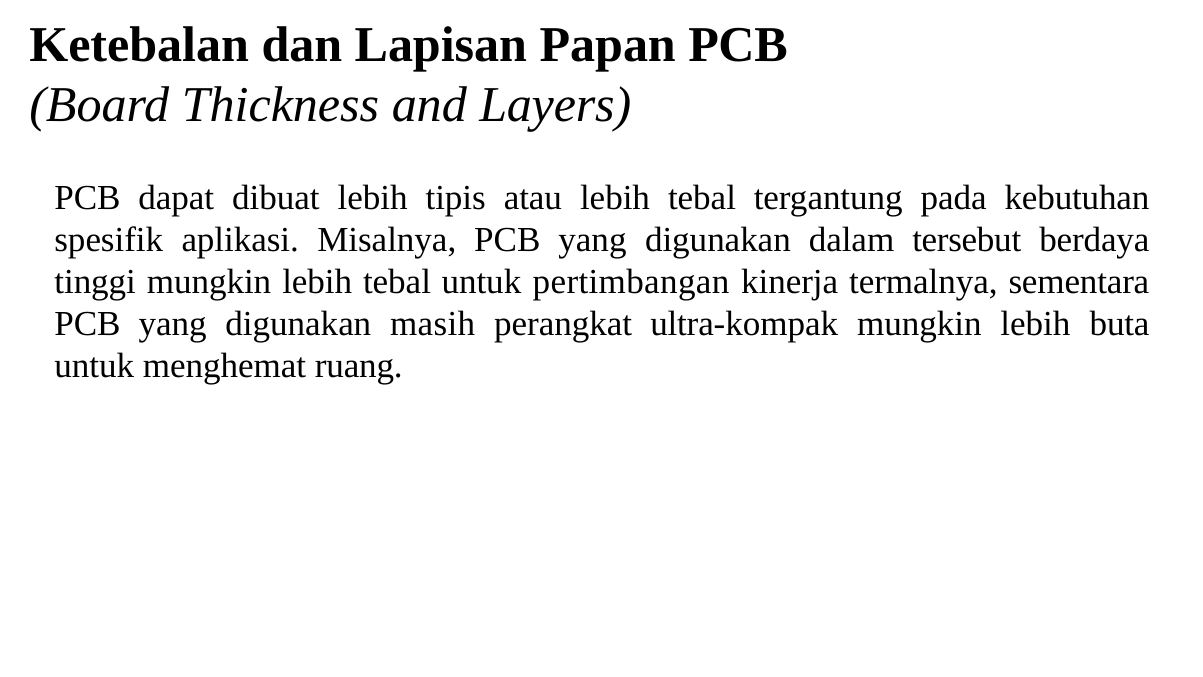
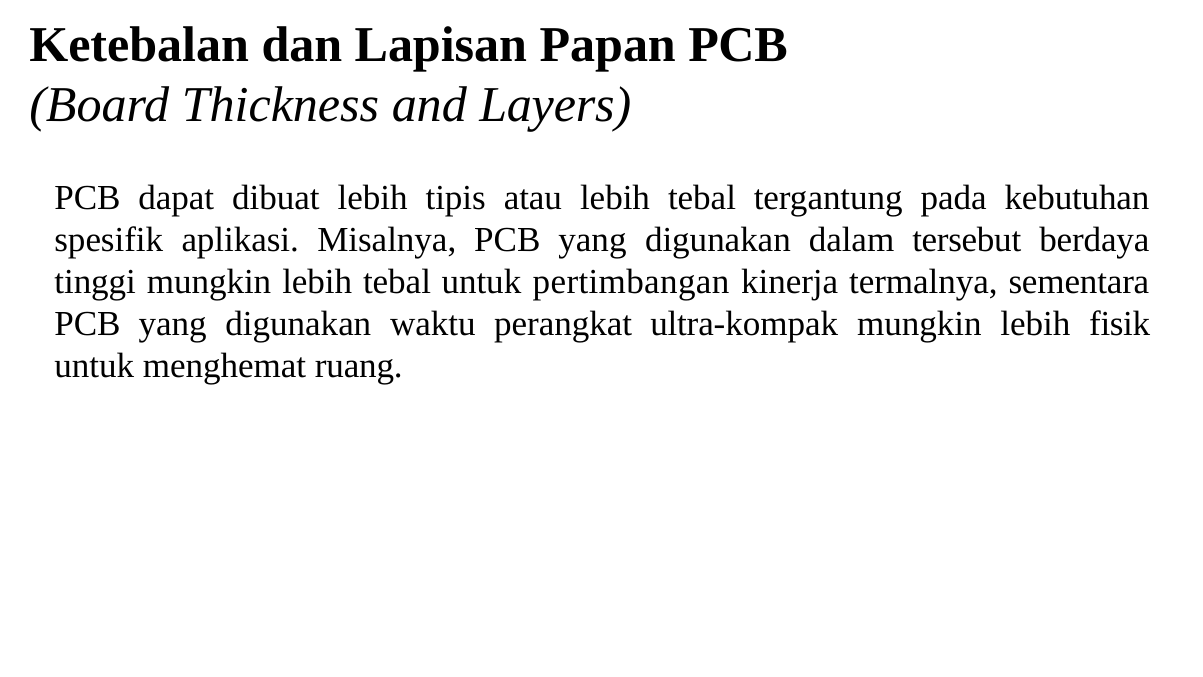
masih: masih -> waktu
buta: buta -> fisik
